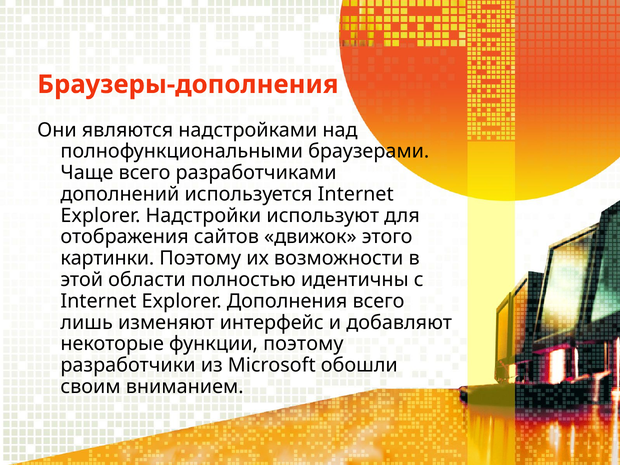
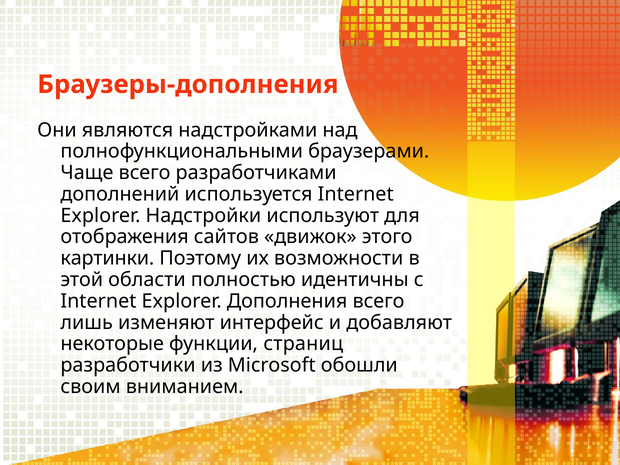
функции поэтому: поэтому -> страниц
